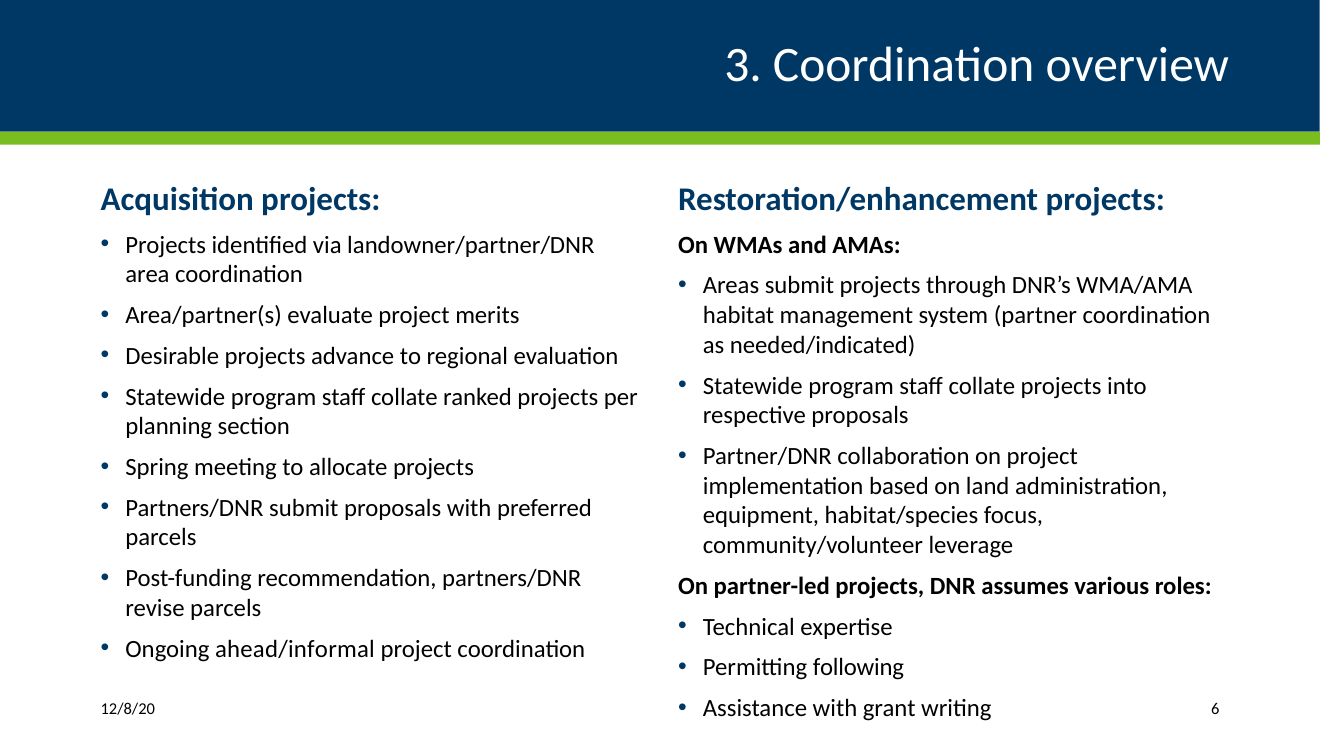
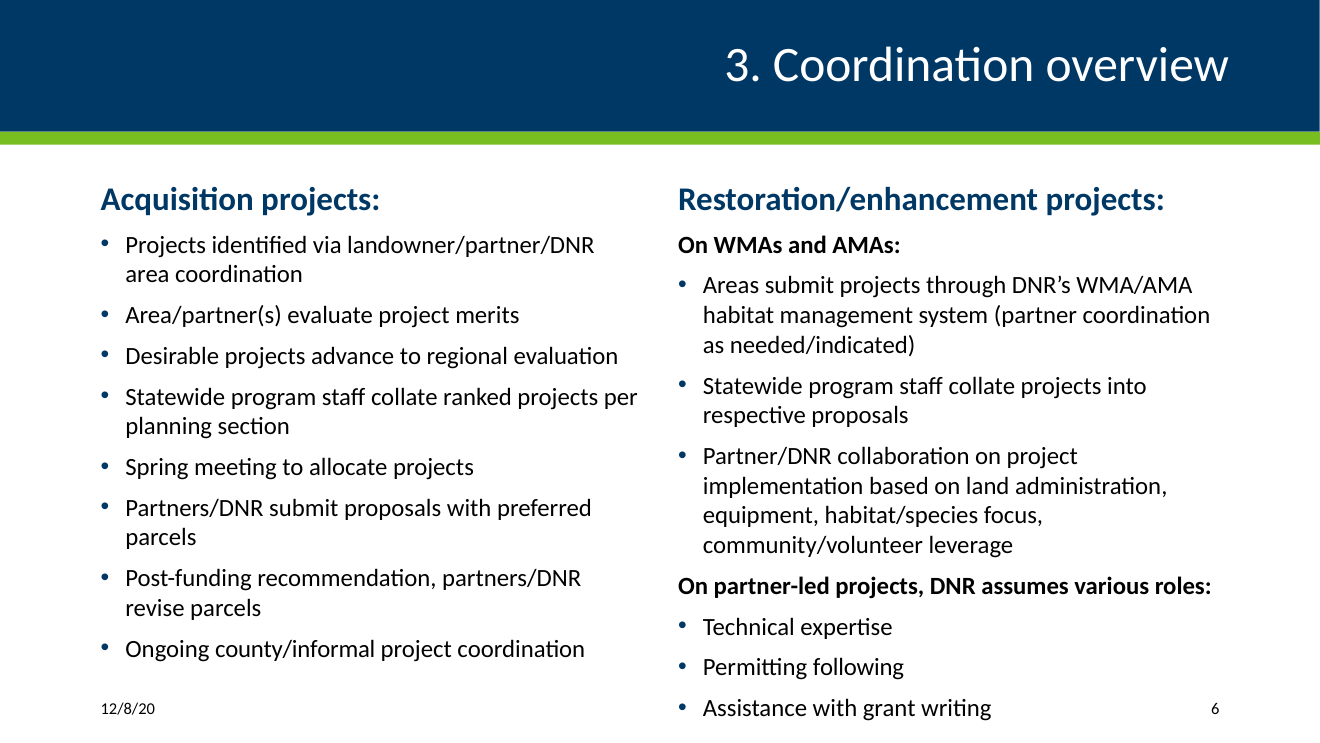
ahead/informal: ahead/informal -> county/informal
